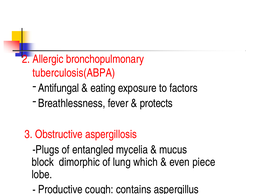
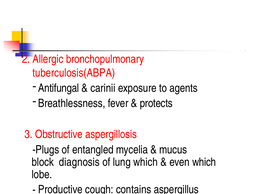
eating: eating -> carinii
factors: factors -> agents
dimorphic: dimorphic -> diagnosis
even piece: piece -> which
